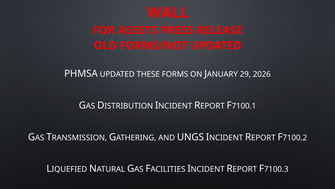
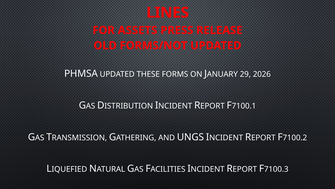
WALL: WALL -> LINES
